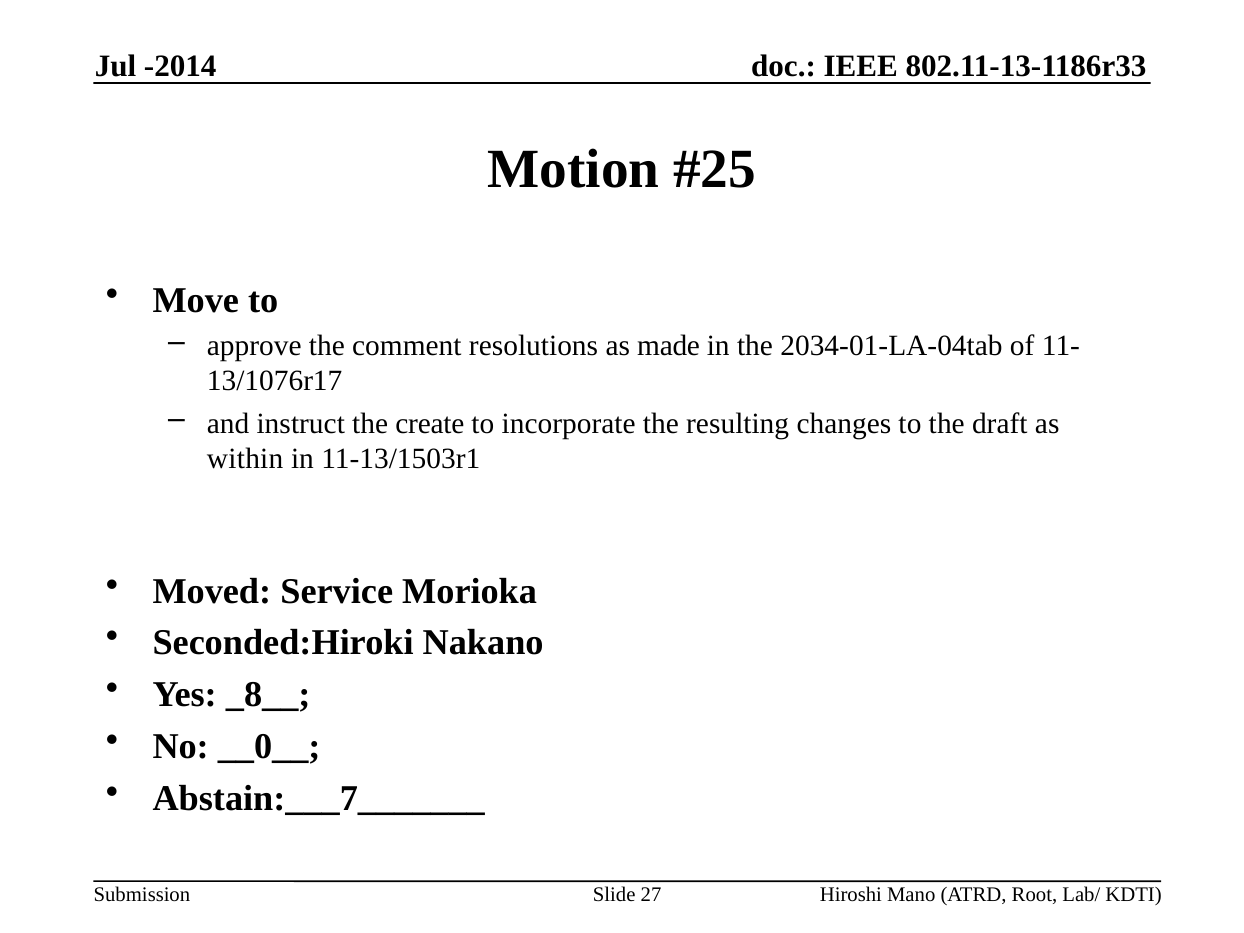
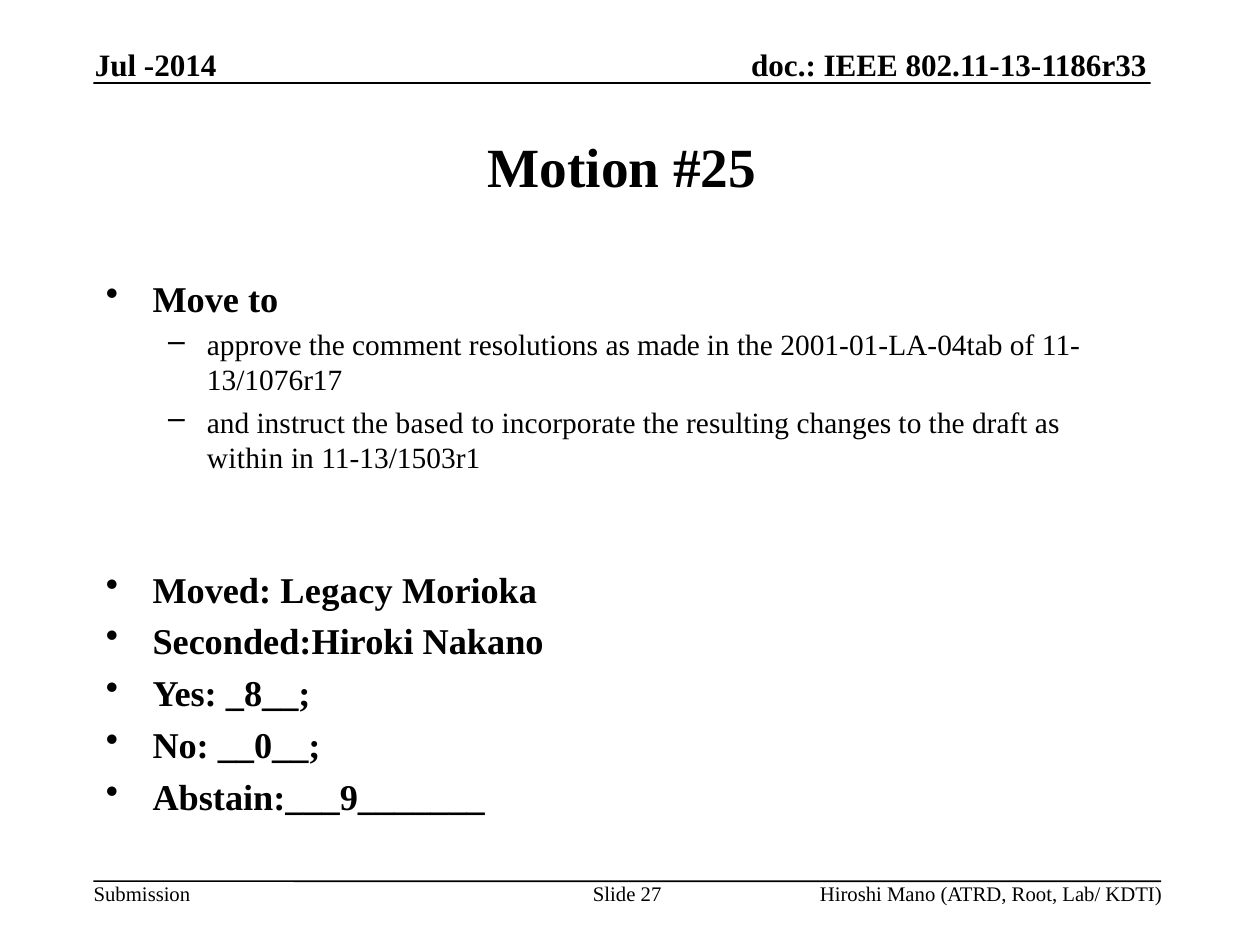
2034-01-LA-04tab: 2034-01-LA-04tab -> 2001-01-LA-04tab
create: create -> based
Service: Service -> Legacy
Abstain:___7_______: Abstain:___7_______ -> Abstain:___9_______
